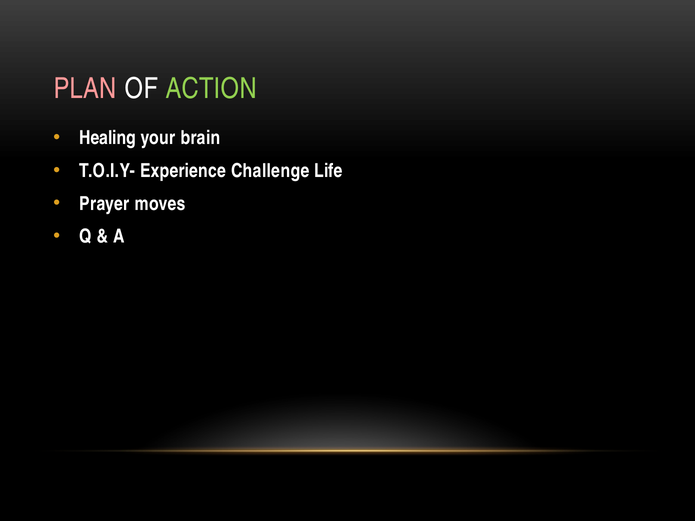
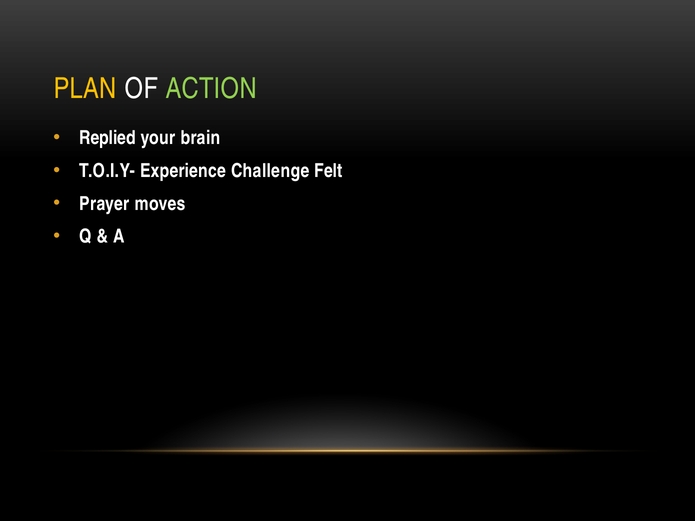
PLAN colour: pink -> yellow
Healing: Healing -> Replied
Life: Life -> Felt
